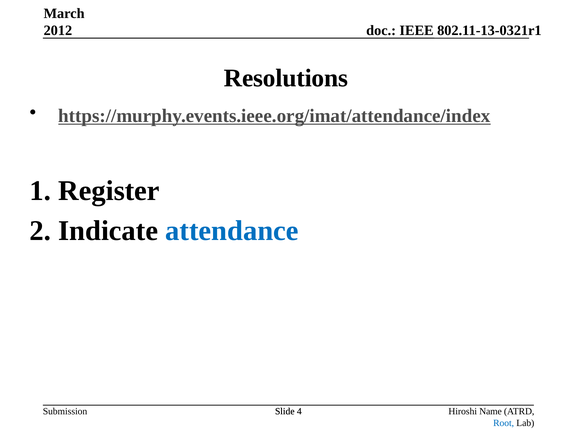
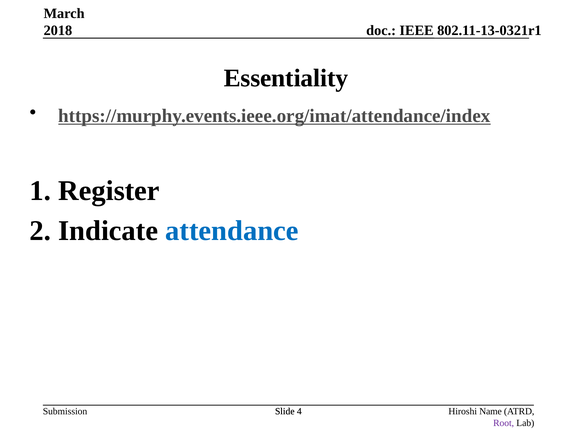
2012: 2012 -> 2018
Resolutions: Resolutions -> Essentiality
Root colour: blue -> purple
